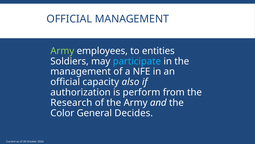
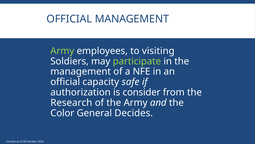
entities: entities -> visiting
participate colour: light blue -> light green
also: also -> safe
perform: perform -> consider
